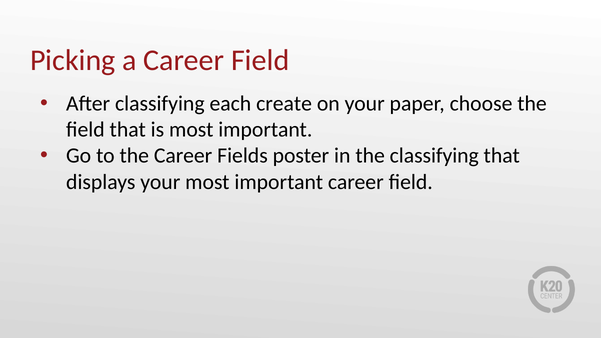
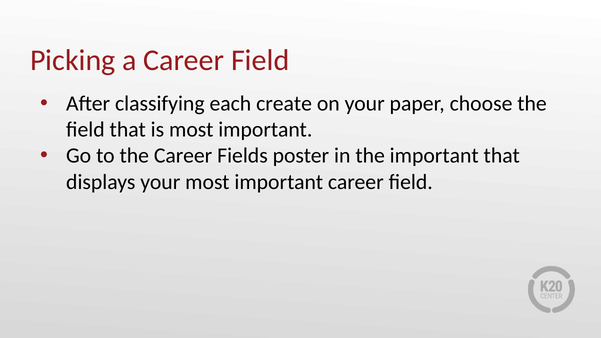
the classifying: classifying -> important
